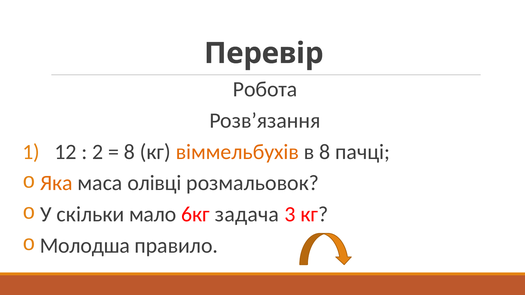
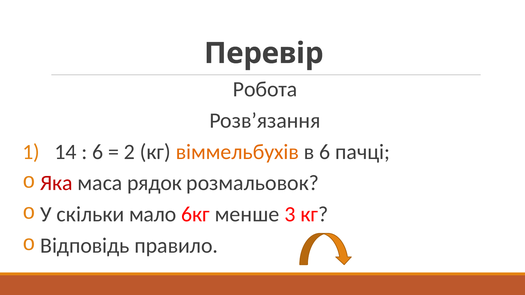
12: 12 -> 14
2 at (98, 152): 2 -> 6
8 at (129, 152): 8 -> 2
в 8: 8 -> 6
Яка colour: orange -> red
олівці: олівці -> рядок
задача: задача -> менше
Молодша: Молодша -> Відповідь
